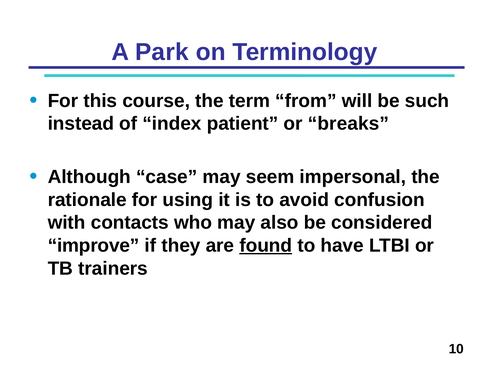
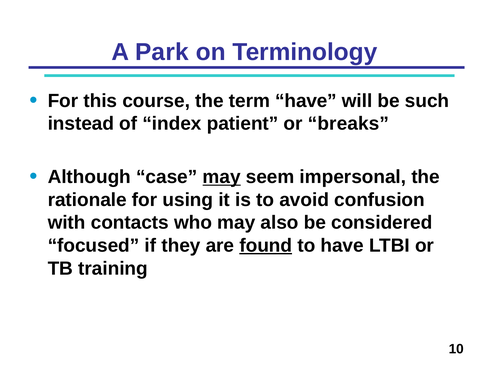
term from: from -> have
may at (222, 177) underline: none -> present
improve: improve -> focused
trainers: trainers -> training
